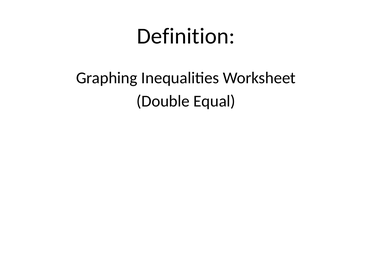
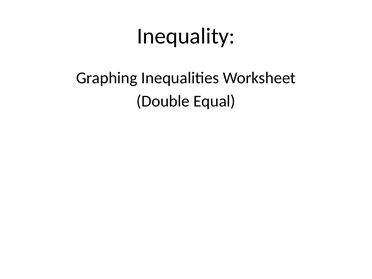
Definition: Definition -> Inequality
